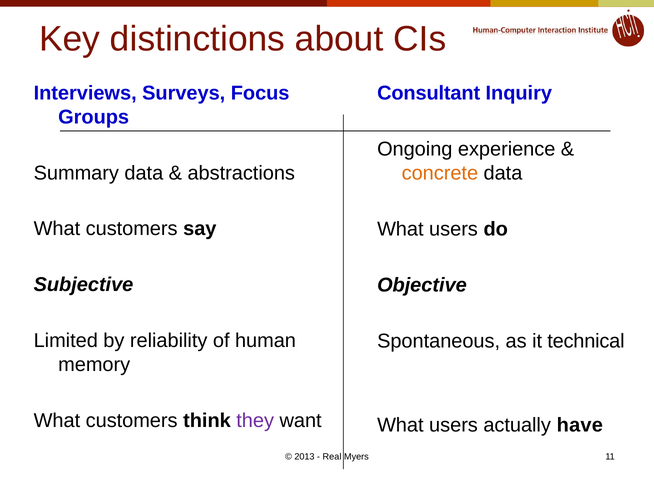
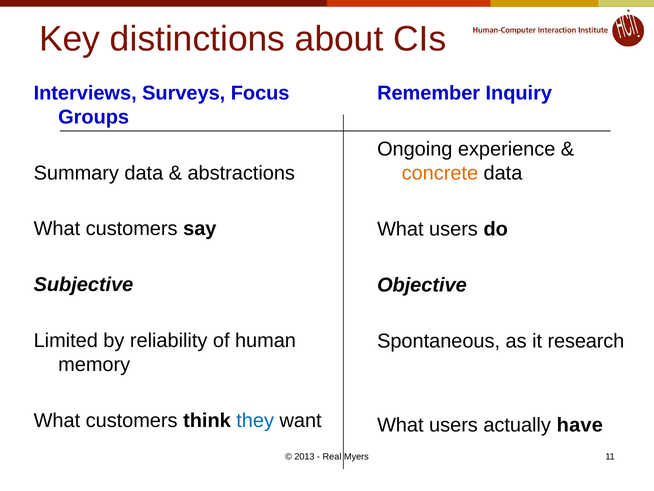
Consultant: Consultant -> Remember
technical: technical -> research
they colour: purple -> blue
